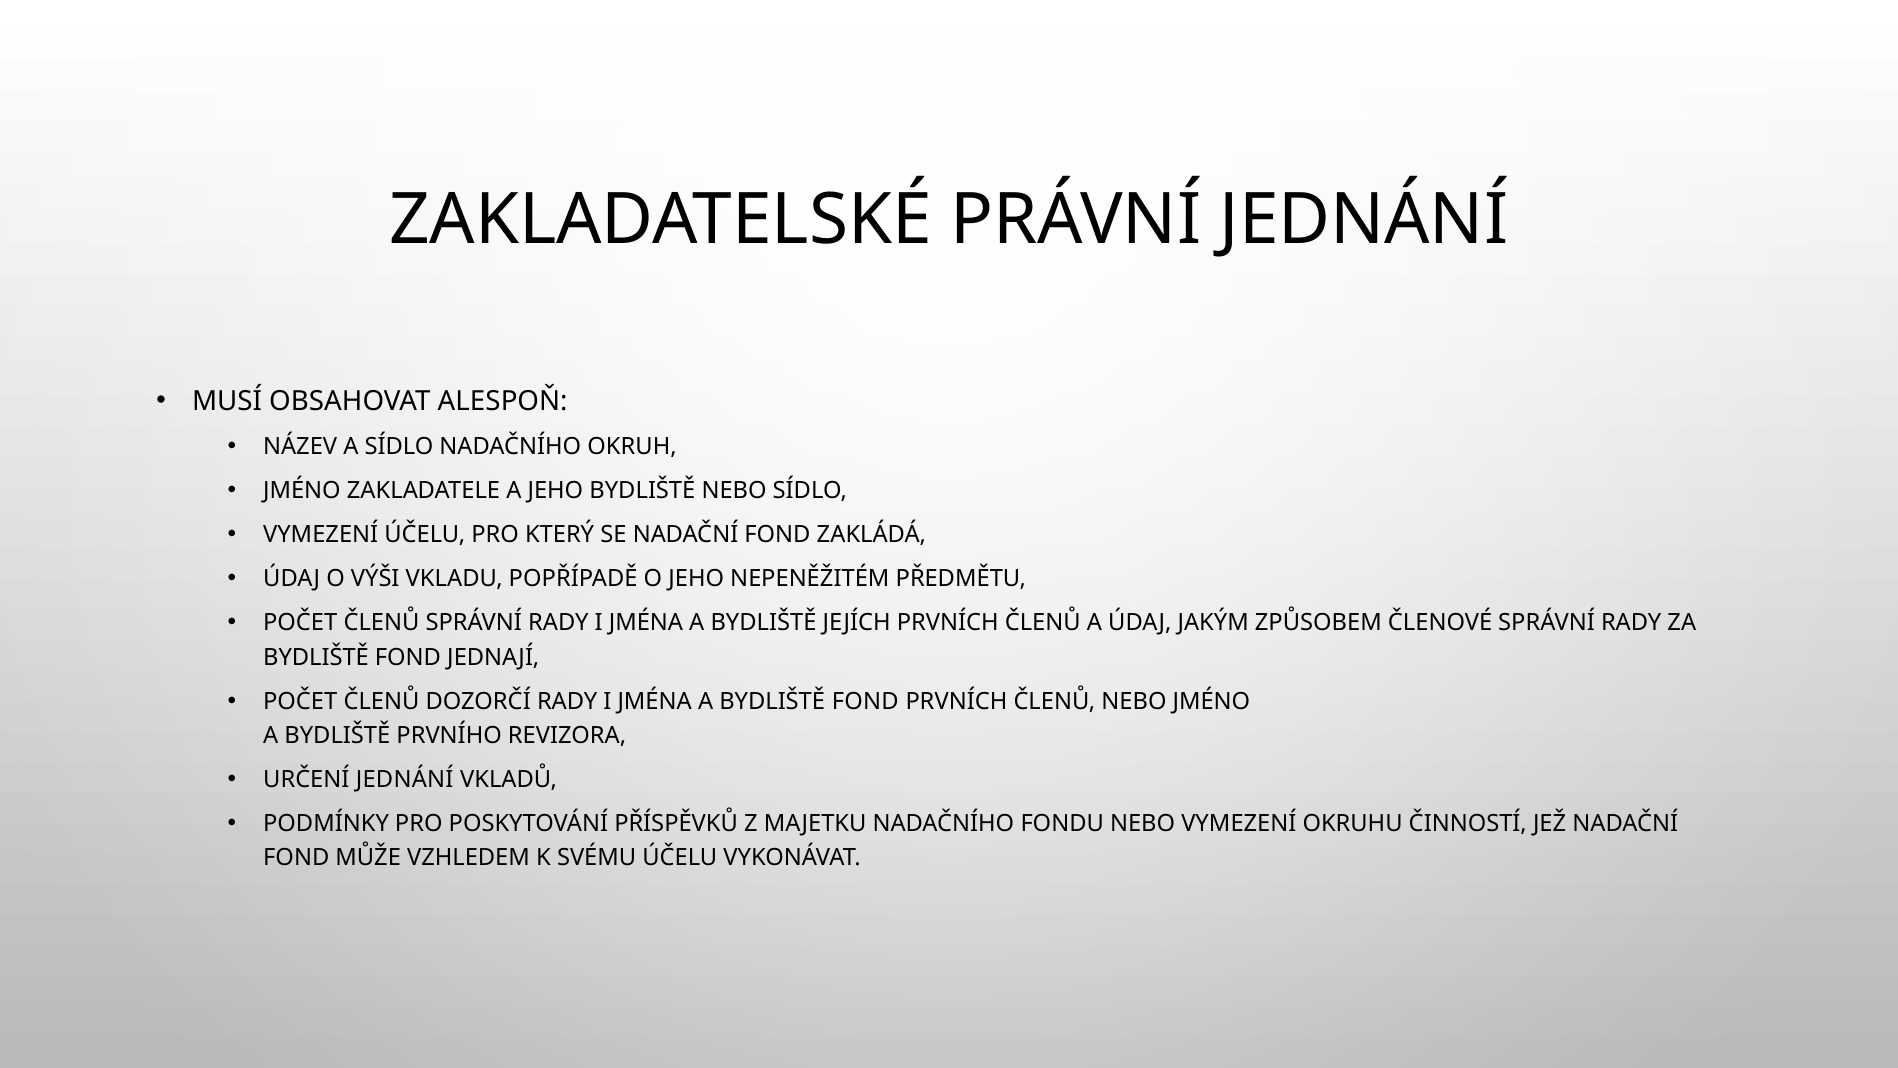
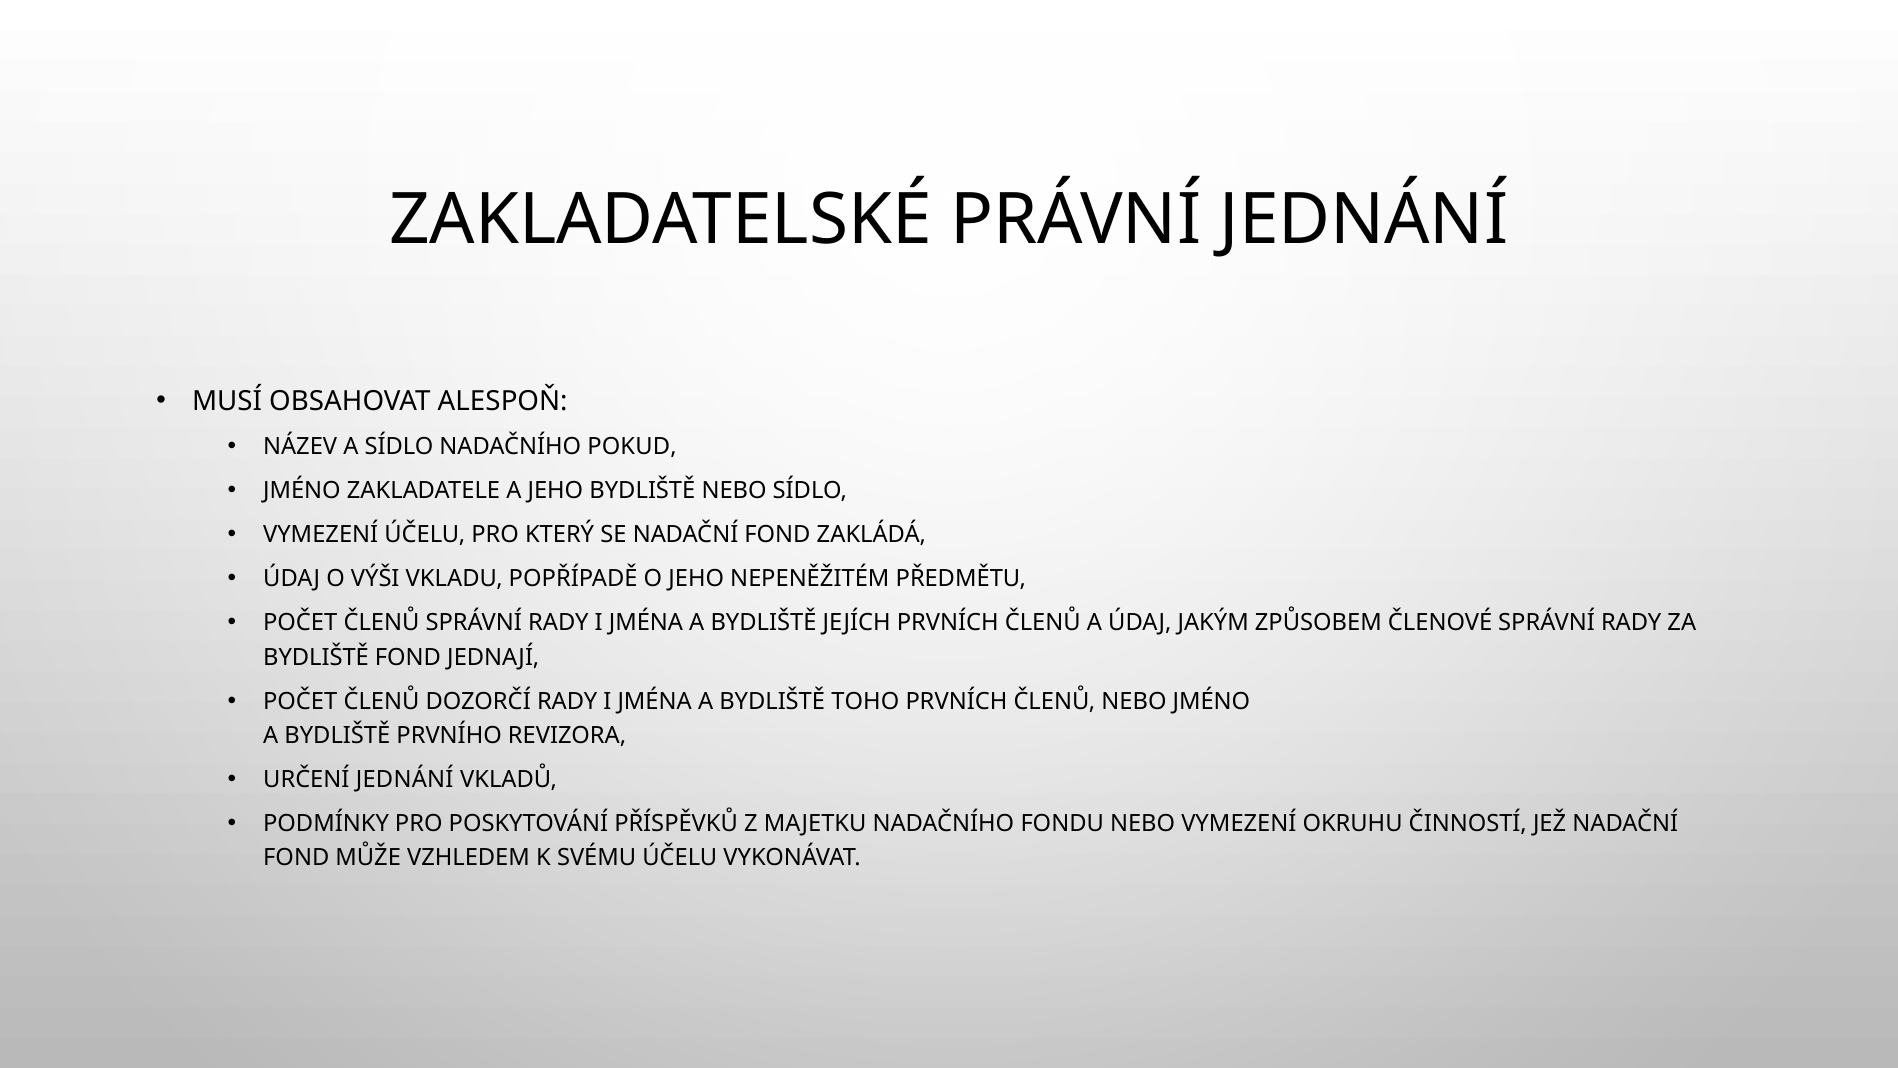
OKRUH: OKRUH -> POKUD
A BYDLIŠTĚ FOND: FOND -> TOHO
